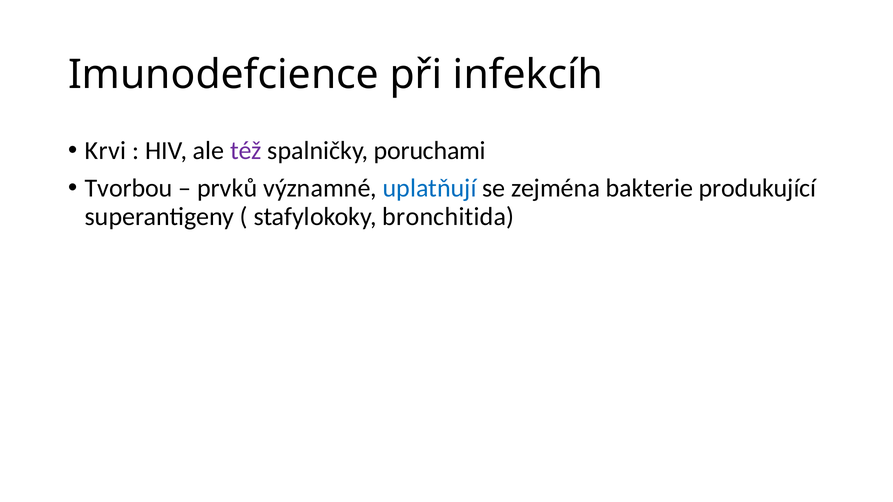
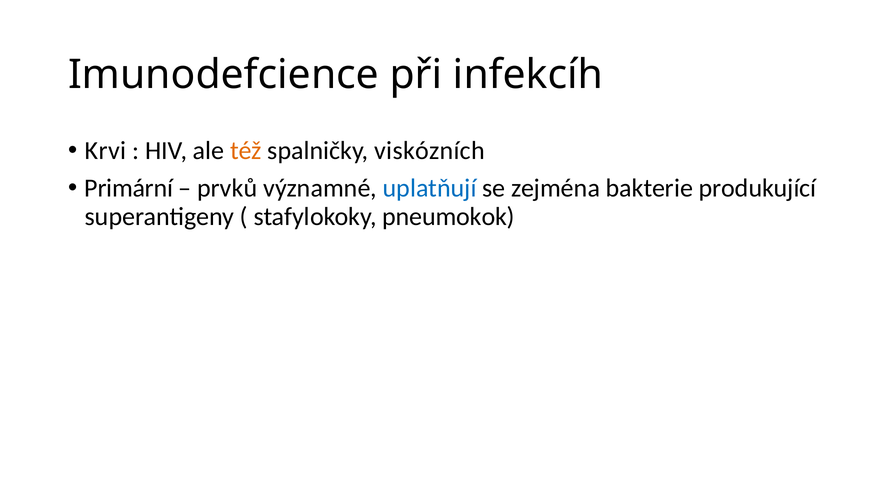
též colour: purple -> orange
poruchami: poruchami -> viskózních
Tvorbou: Tvorbou -> Primární
bronchitida: bronchitida -> pneumokok
